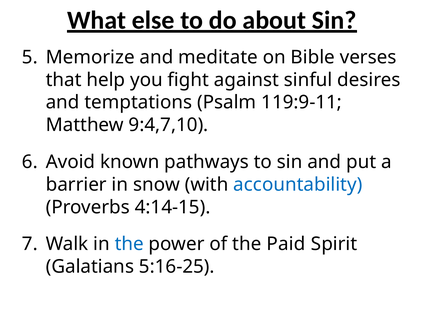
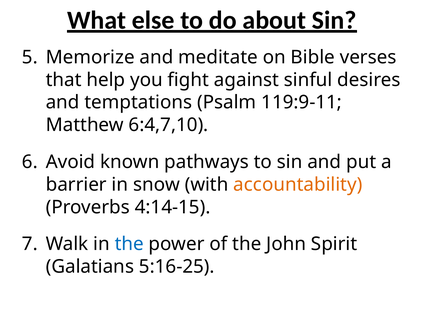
9:4,7,10: 9:4,7,10 -> 6:4,7,10
accountability colour: blue -> orange
Paid: Paid -> John
